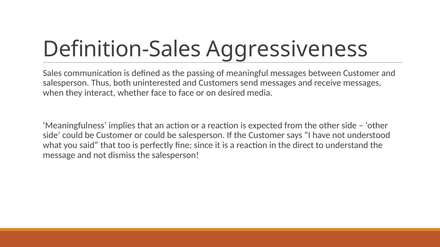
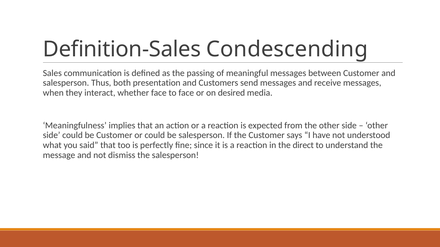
Aggressiveness: Aggressiveness -> Condescending
uninterested: uninterested -> presentation
